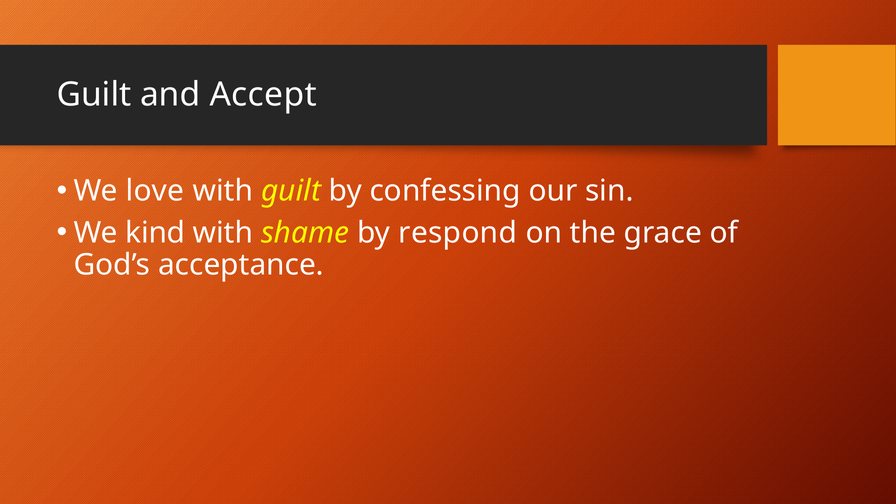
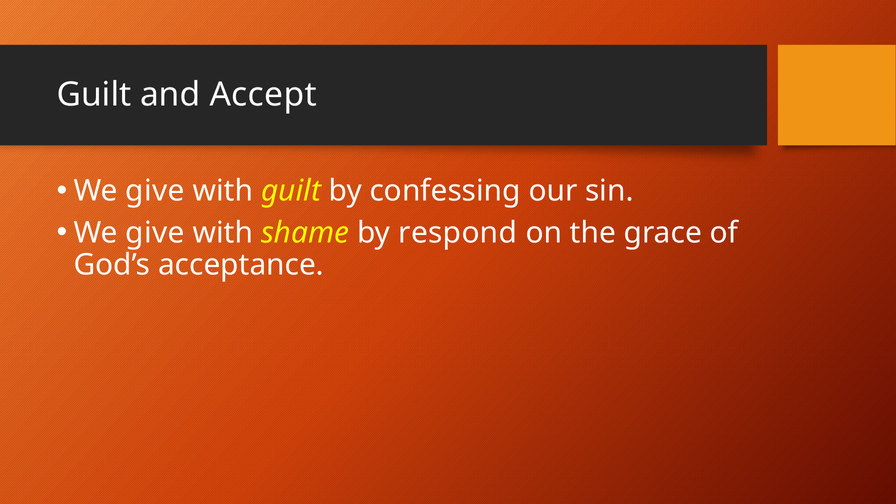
love at (155, 191): love -> give
kind at (155, 233): kind -> give
